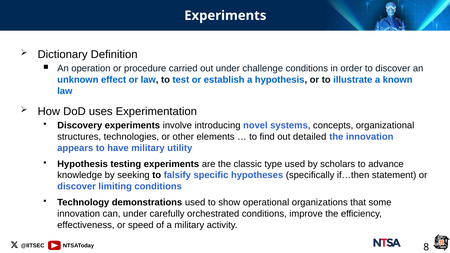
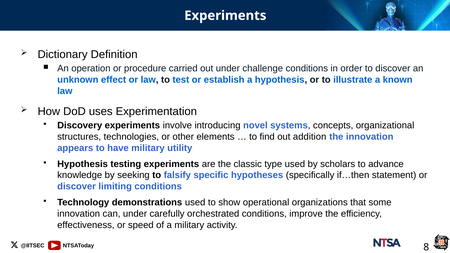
detailed: detailed -> addition
